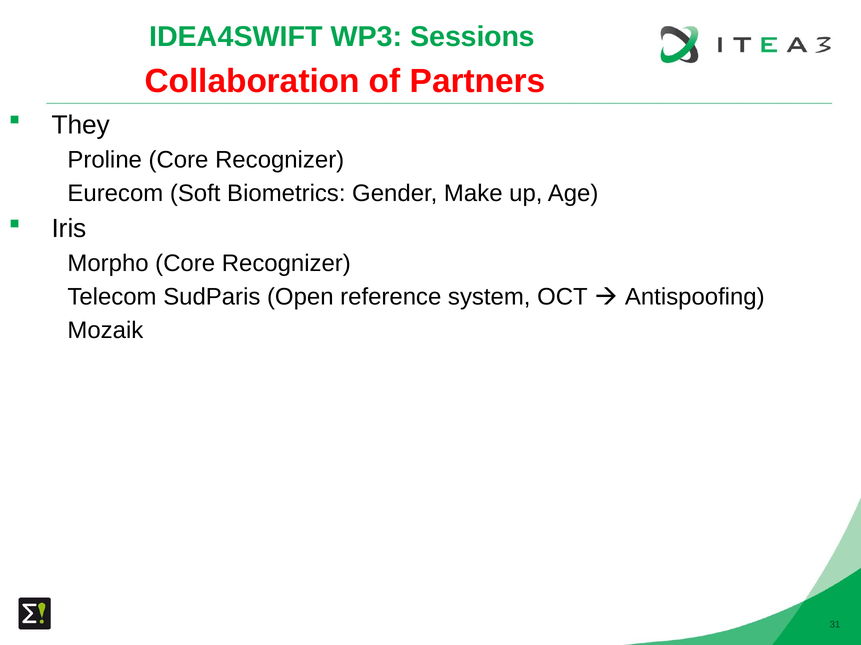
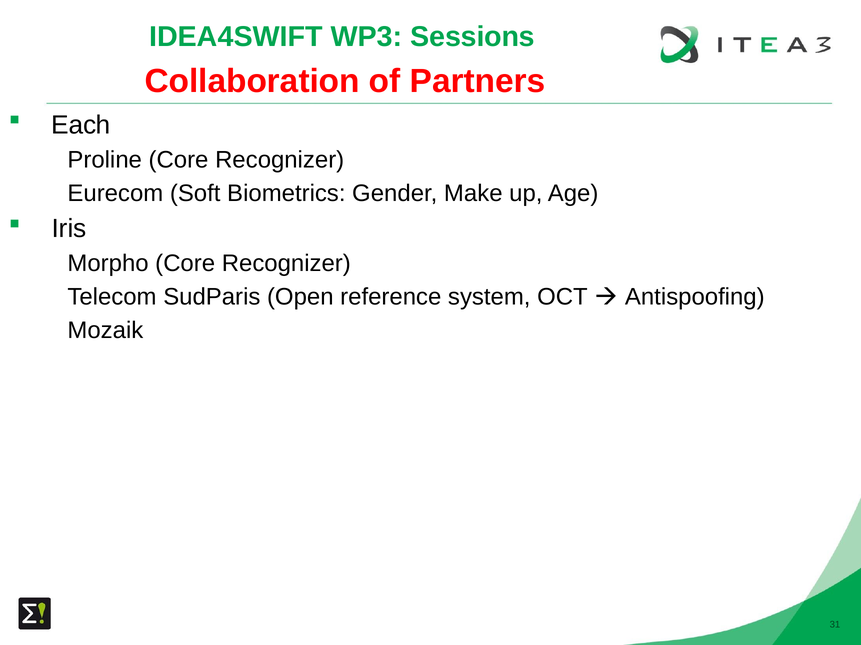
They: They -> Each
